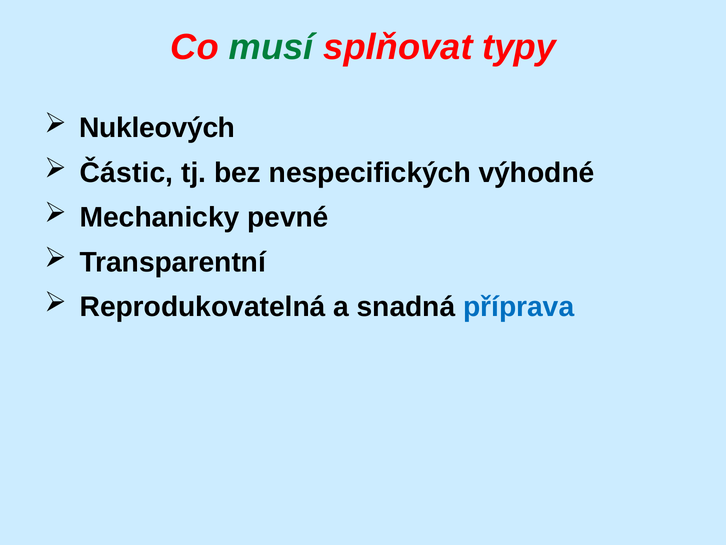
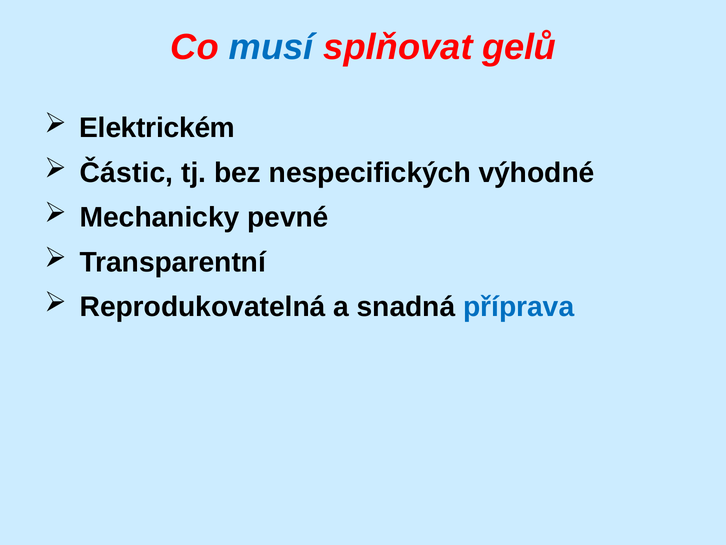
musí colour: green -> blue
typy: typy -> gelů
Nukleových: Nukleových -> Elektrickém
